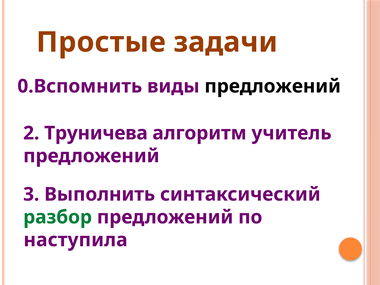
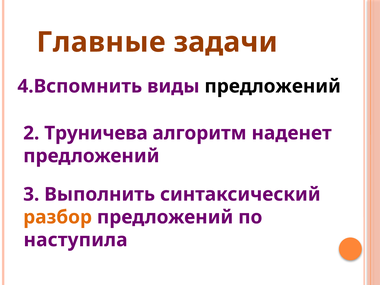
Простые: Простые -> Главные
0.Вспомнить: 0.Вспомнить -> 4.Вспомнить
учитель: учитель -> наденет
разбор colour: green -> orange
